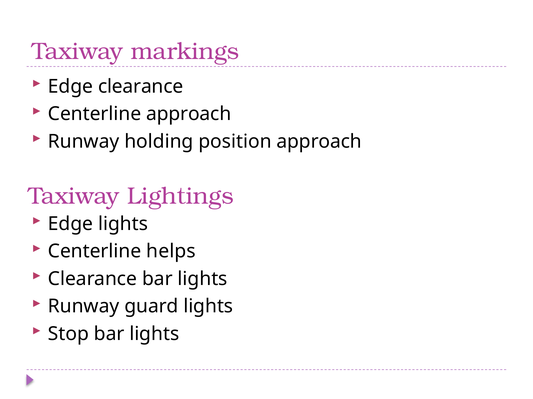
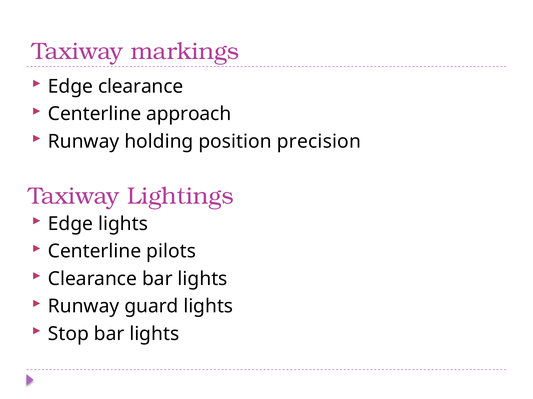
position approach: approach -> precision
helps: helps -> pilots
